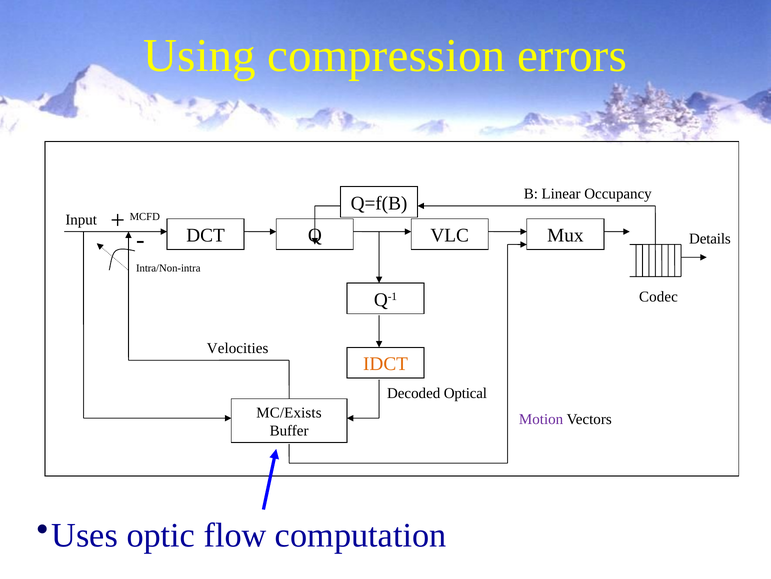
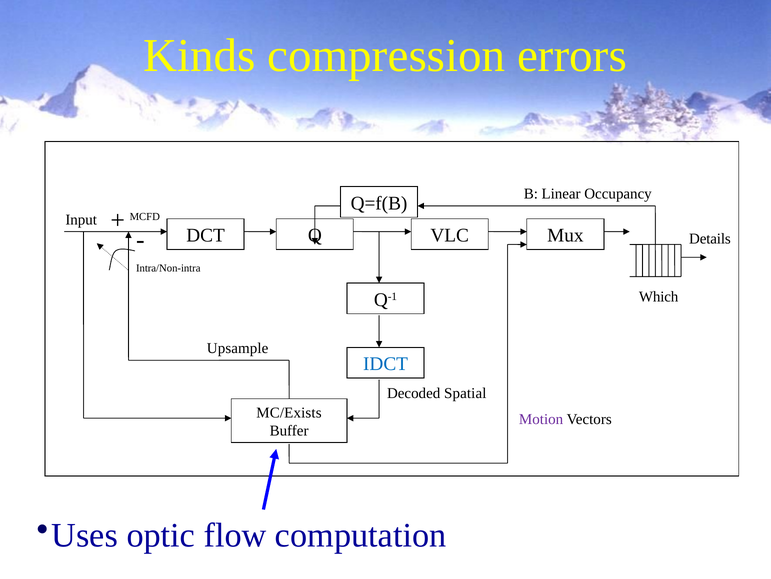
Using: Using -> Kinds
Codec: Codec -> Which
Velocities: Velocities -> Upsample
IDCT colour: orange -> blue
Optical: Optical -> Spatial
